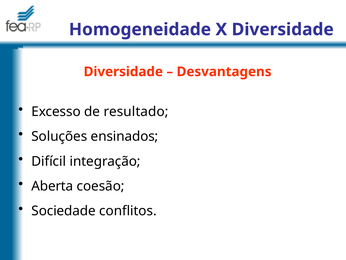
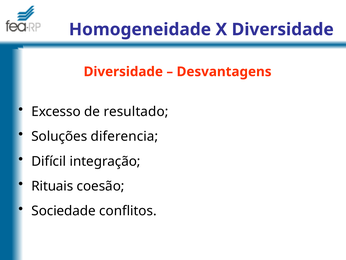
ensinados: ensinados -> diferencia
Aberta: Aberta -> Rituais
